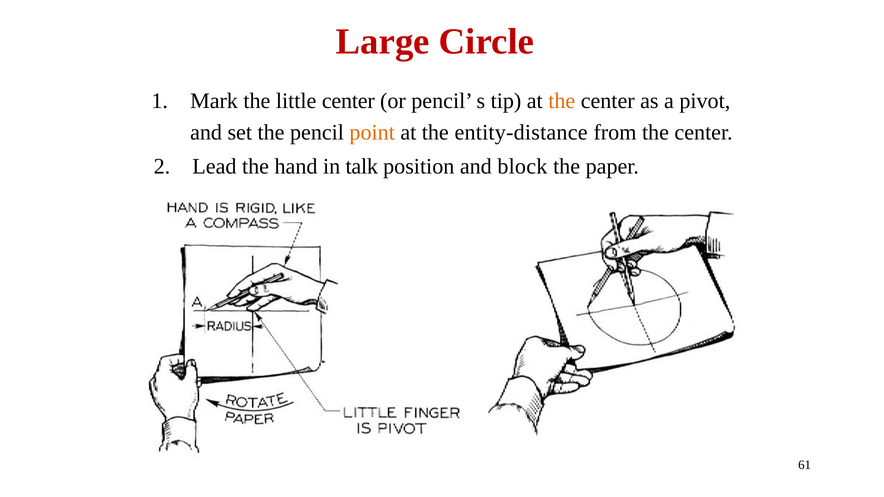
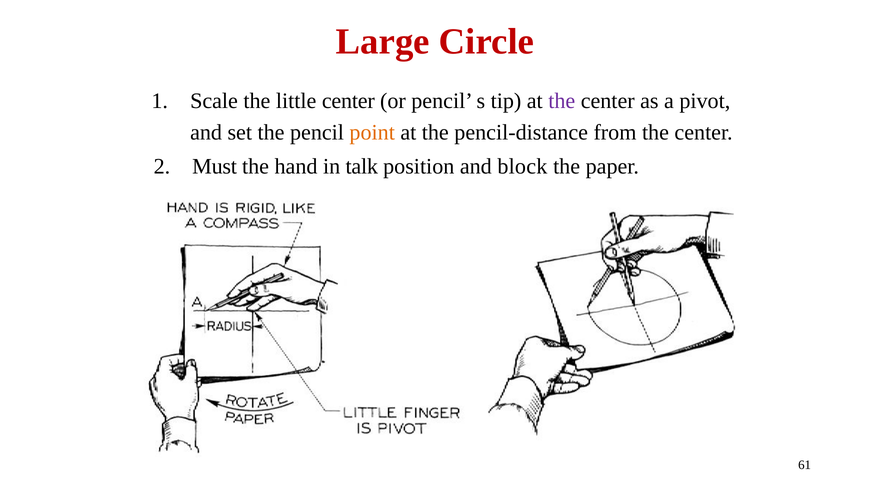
Mark: Mark -> Scale
the at (562, 101) colour: orange -> purple
entity-distance: entity-distance -> pencil-distance
Lead: Lead -> Must
